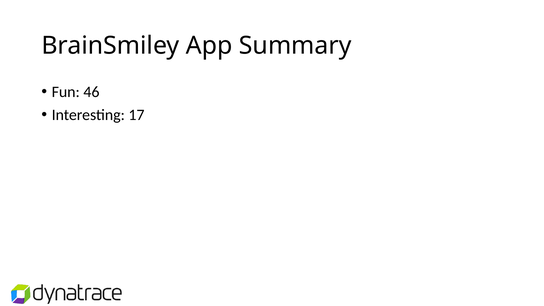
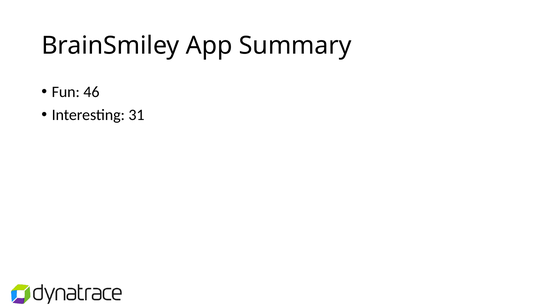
17: 17 -> 31
